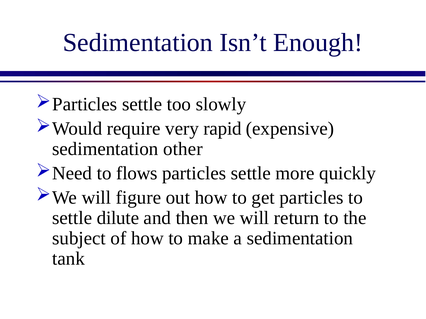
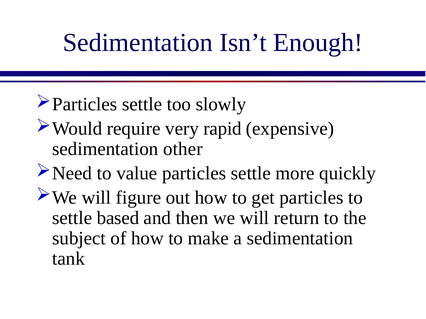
flows: flows -> value
dilute: dilute -> based
